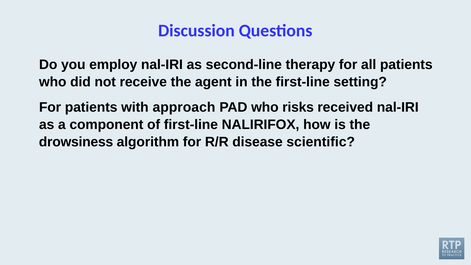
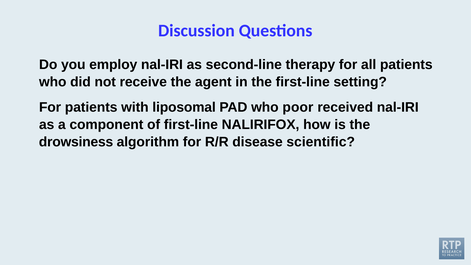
approach: approach -> liposomal
risks: risks -> poor
